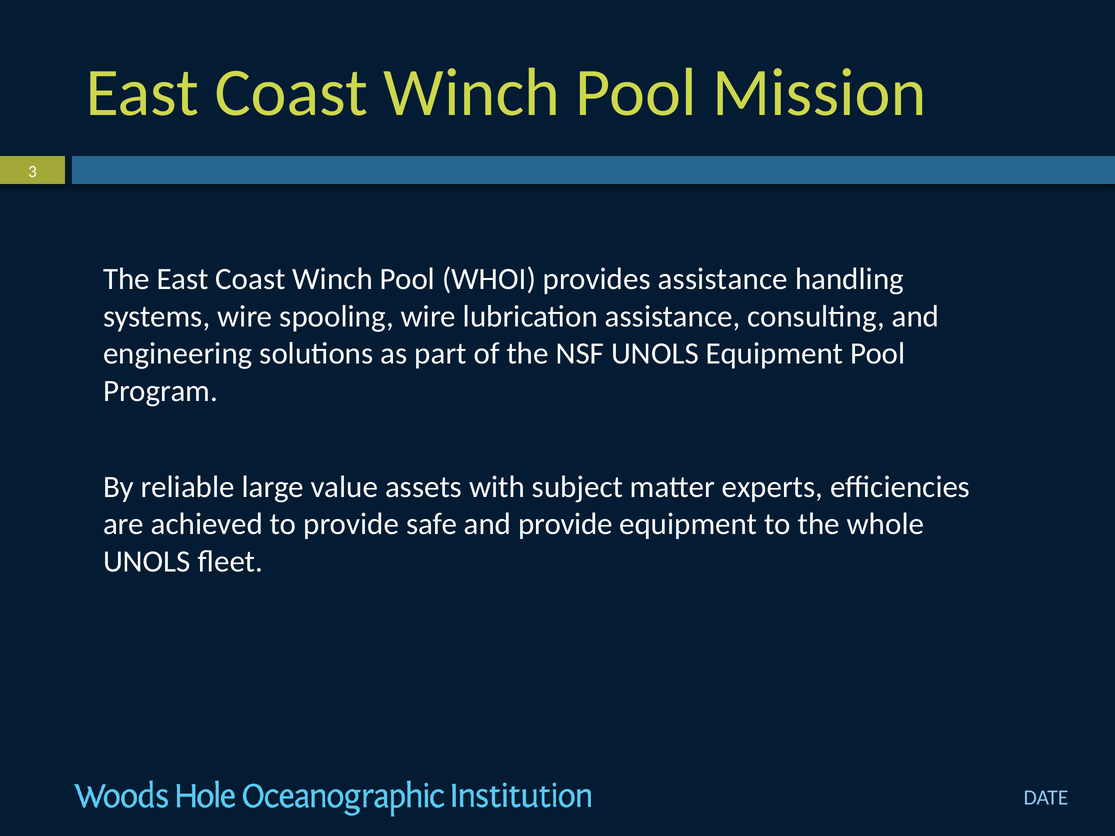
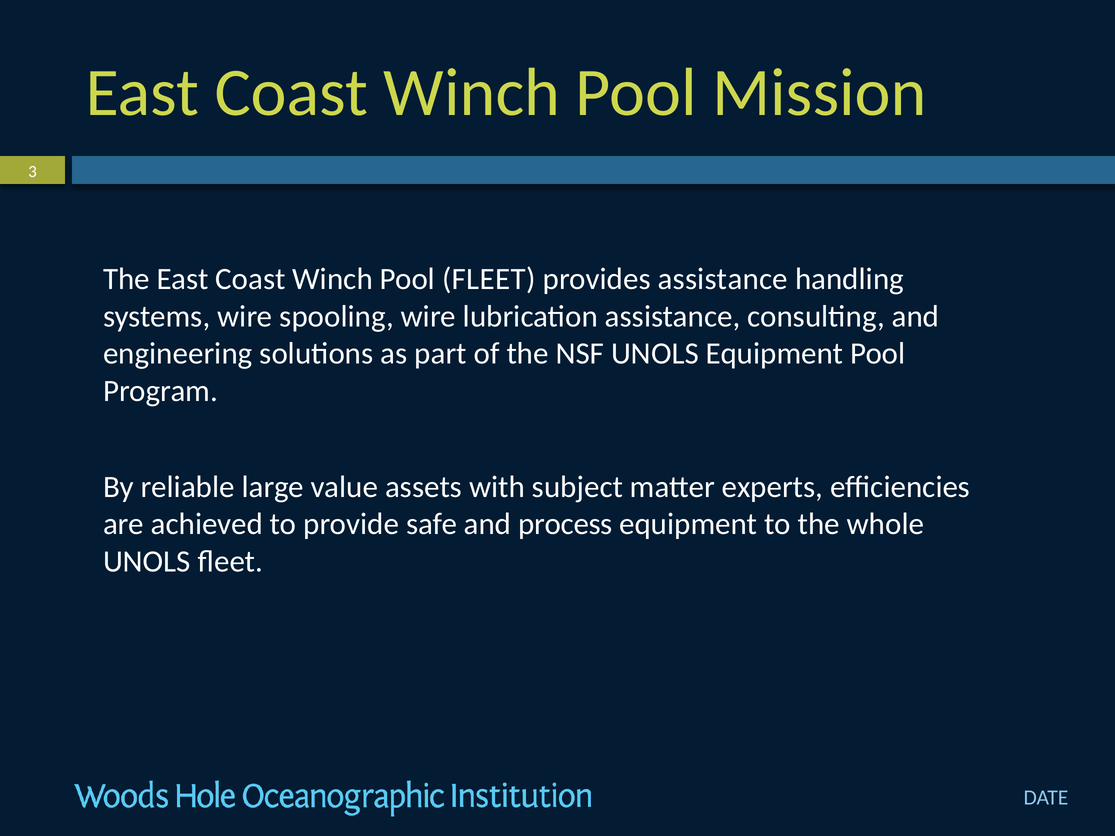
Pool WHOI: WHOI -> FLEET
and provide: provide -> process
